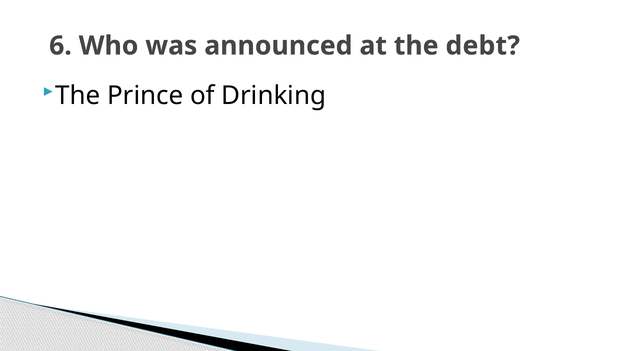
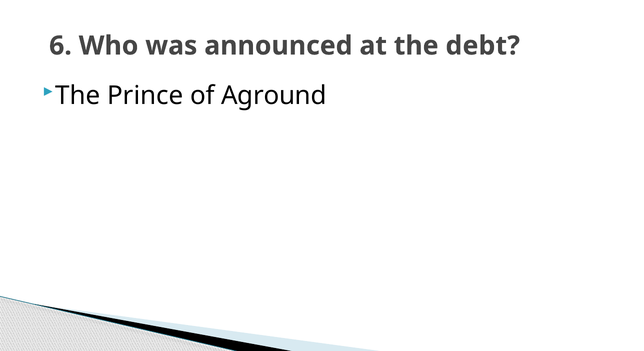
Drinking: Drinking -> Aground
